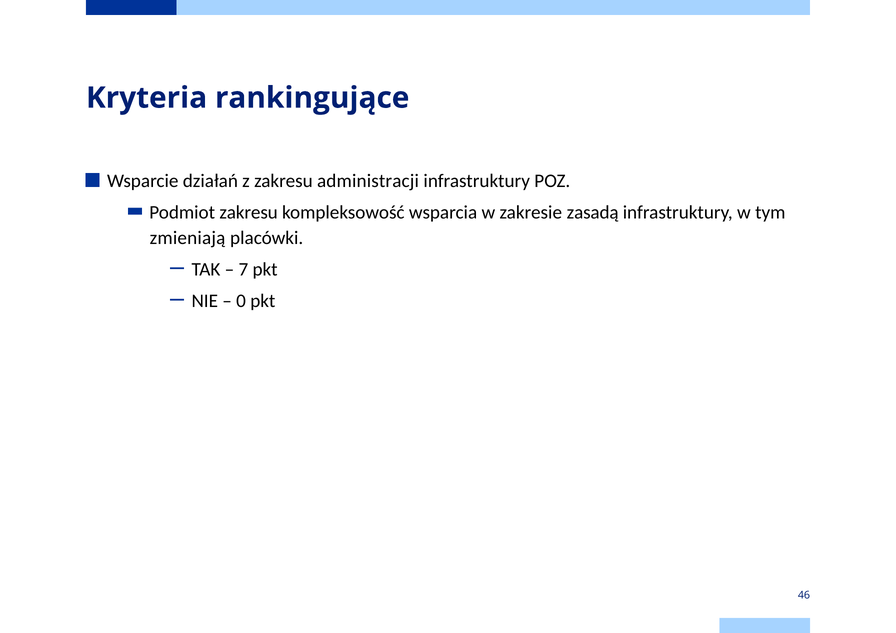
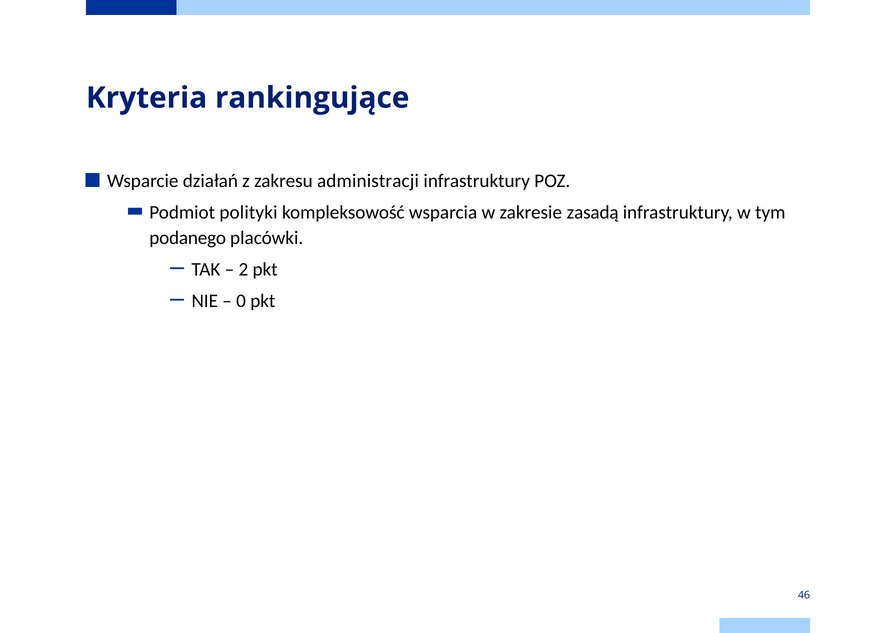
Podmiot zakresu: zakresu -> polityki
zmieniają: zmieniają -> podanego
7: 7 -> 2
